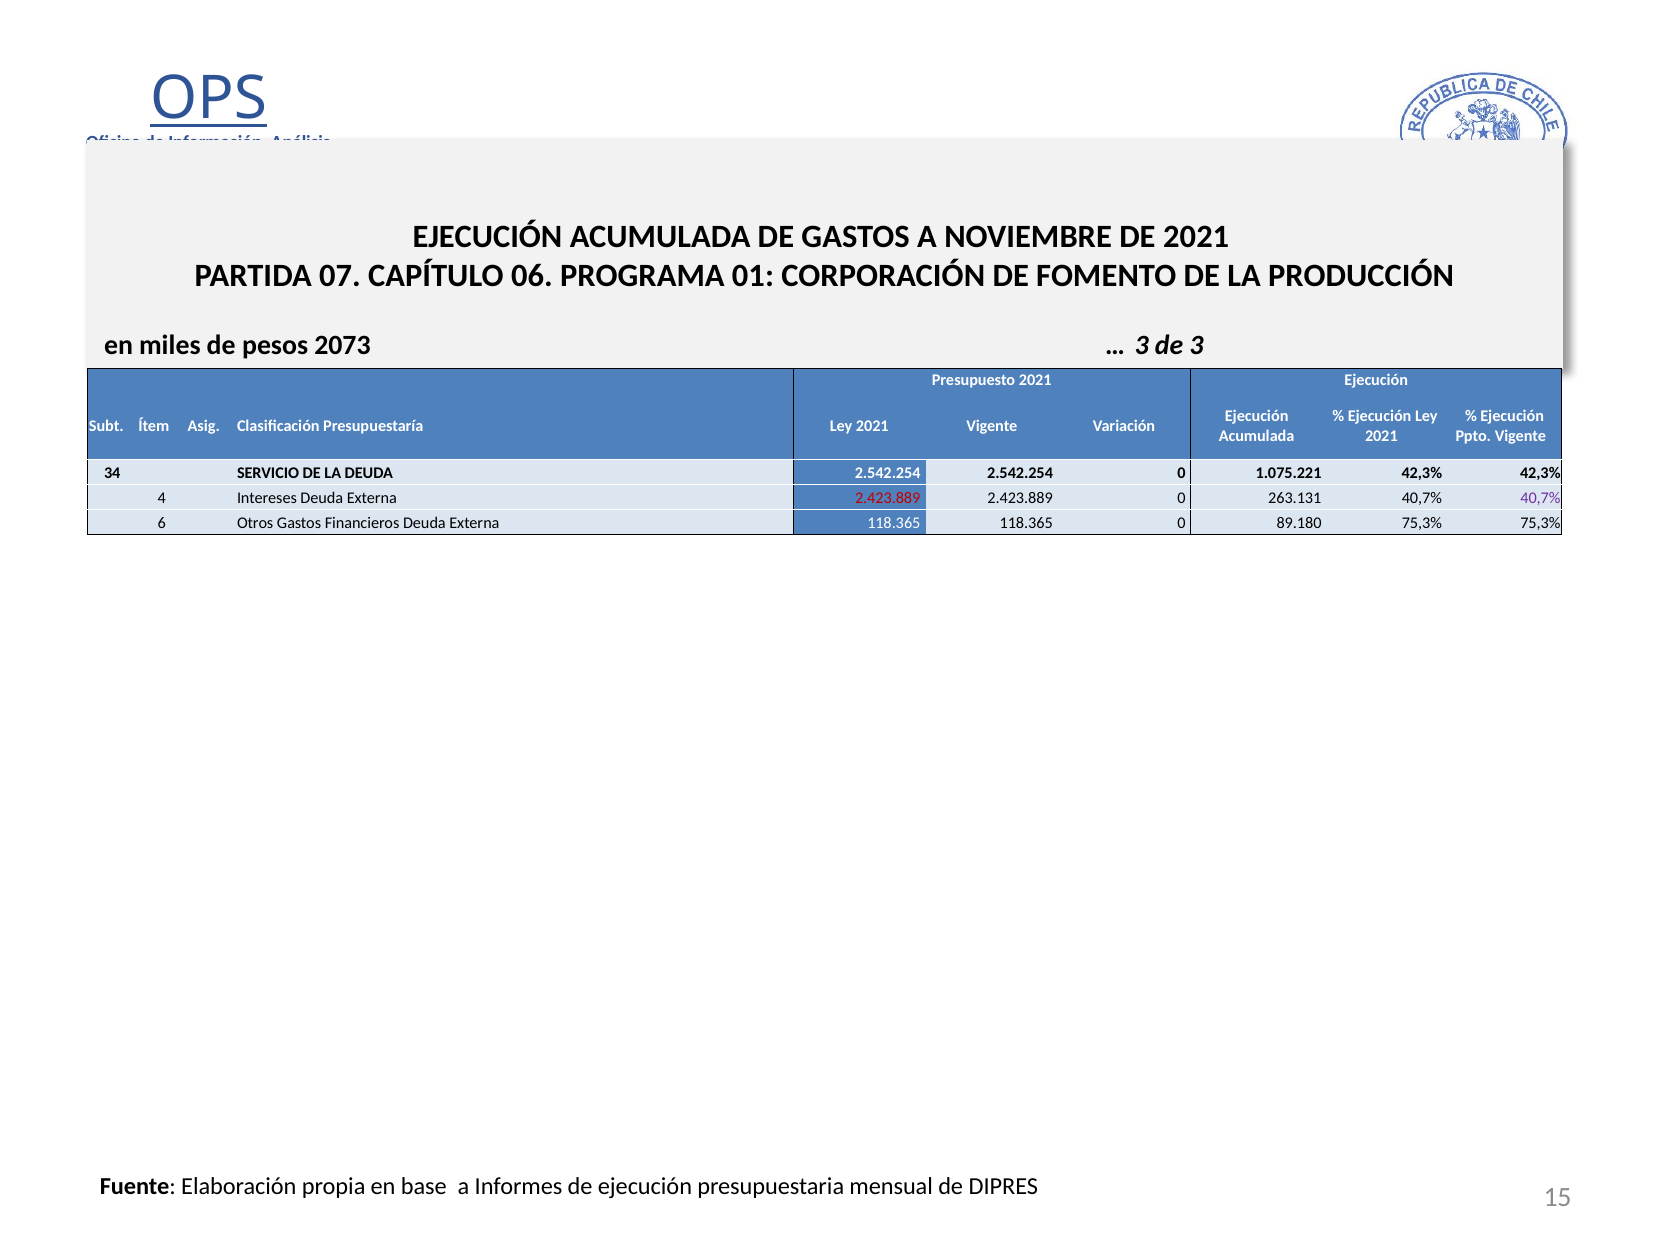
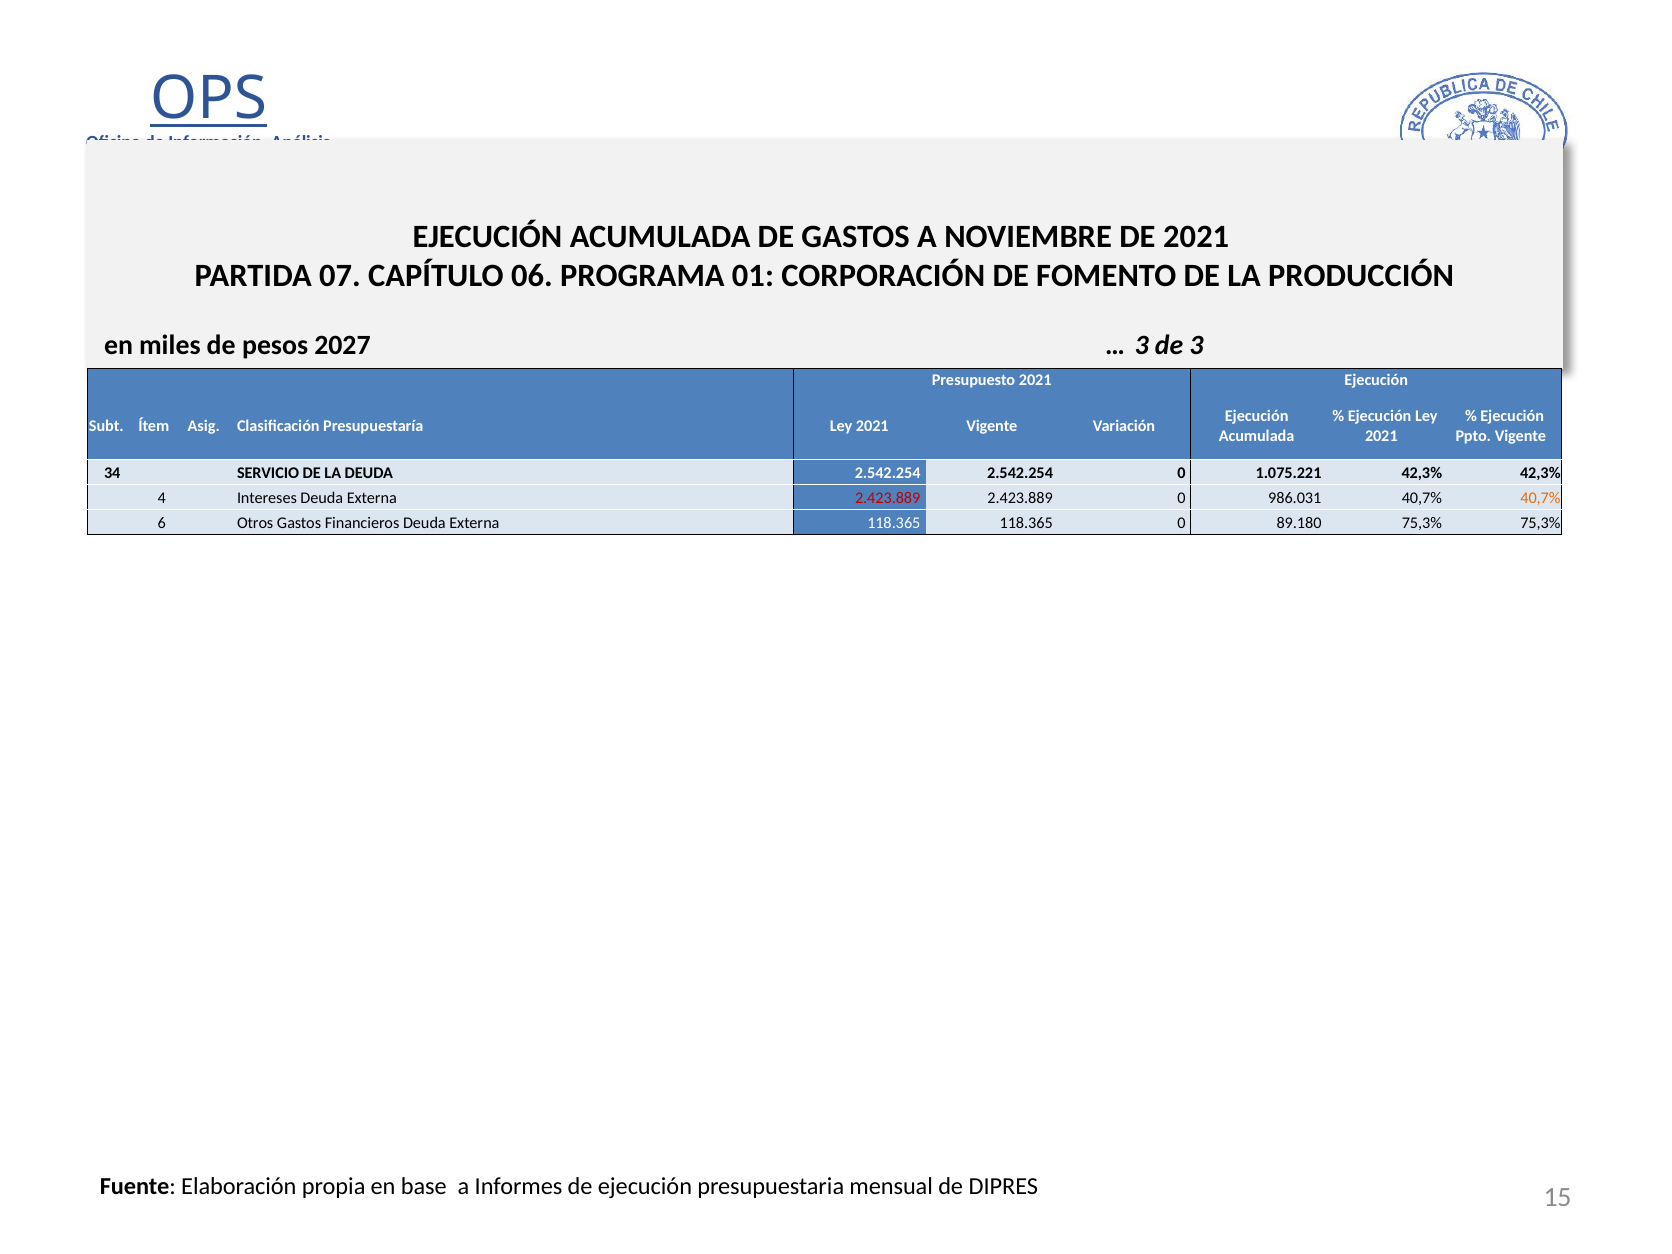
2073: 2073 -> 2027
263.131: 263.131 -> 986.031
40,7% at (1540, 498) colour: purple -> orange
